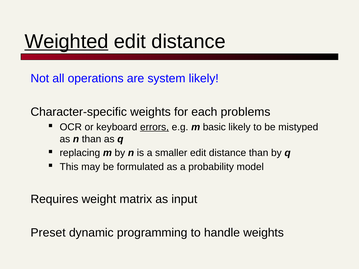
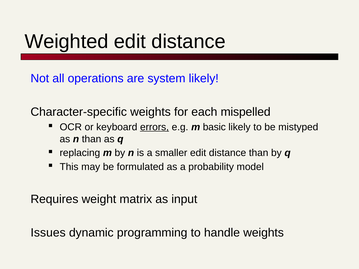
Weighted underline: present -> none
problems: problems -> mispelled
Preset: Preset -> Issues
